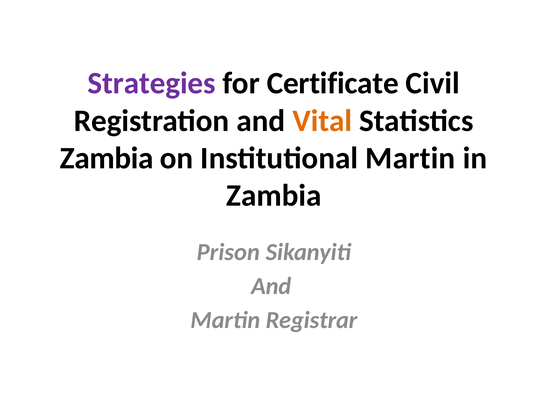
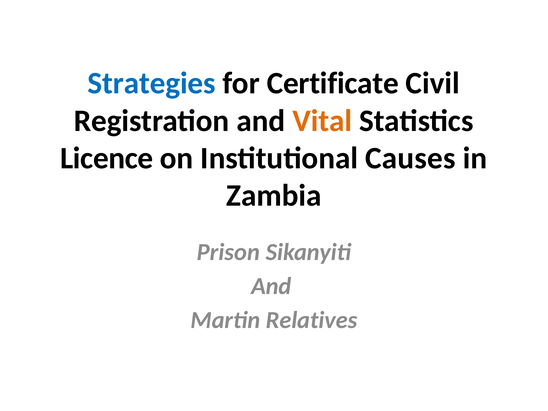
Strategies colour: purple -> blue
Zambia at (107, 158): Zambia -> Licence
Institutional Martin: Martin -> Causes
Registrar: Registrar -> Relatives
